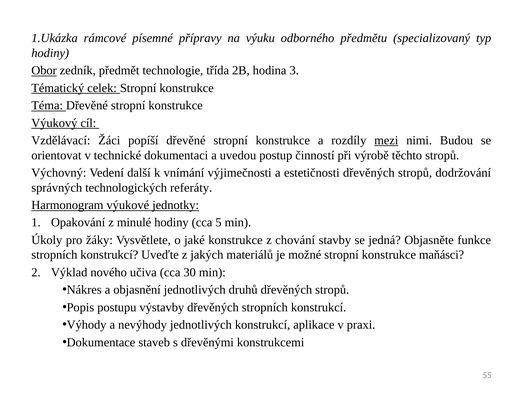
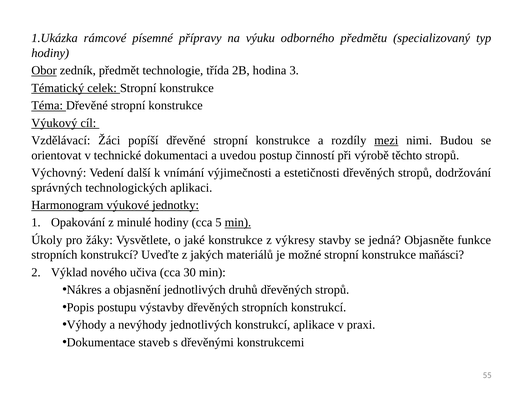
referáty: referáty -> aplikaci
min at (238, 222) underline: none -> present
chování: chování -> výkresy
